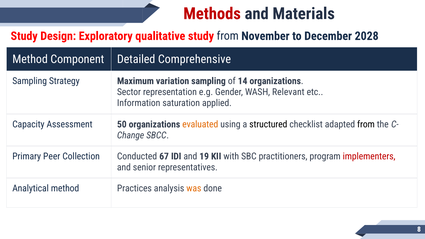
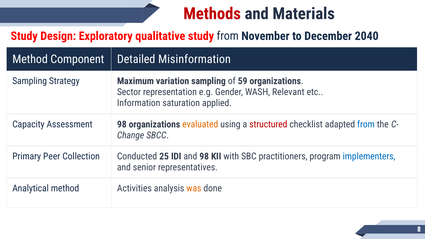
2028: 2028 -> 2040
Comprehensive: Comprehensive -> Misinformation
14: 14 -> 59
Assessment 50: 50 -> 98
structured colour: black -> red
from at (366, 124) colour: black -> blue
67: 67 -> 25
and 19: 19 -> 98
implementers colour: red -> blue
Practices: Practices -> Activities
